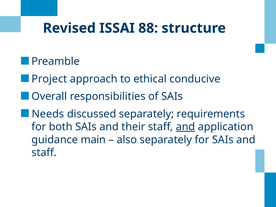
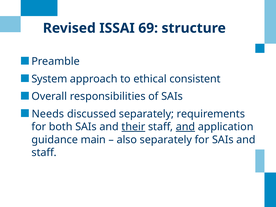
88: 88 -> 69
Project: Project -> System
conducive: conducive -> consistent
their underline: none -> present
